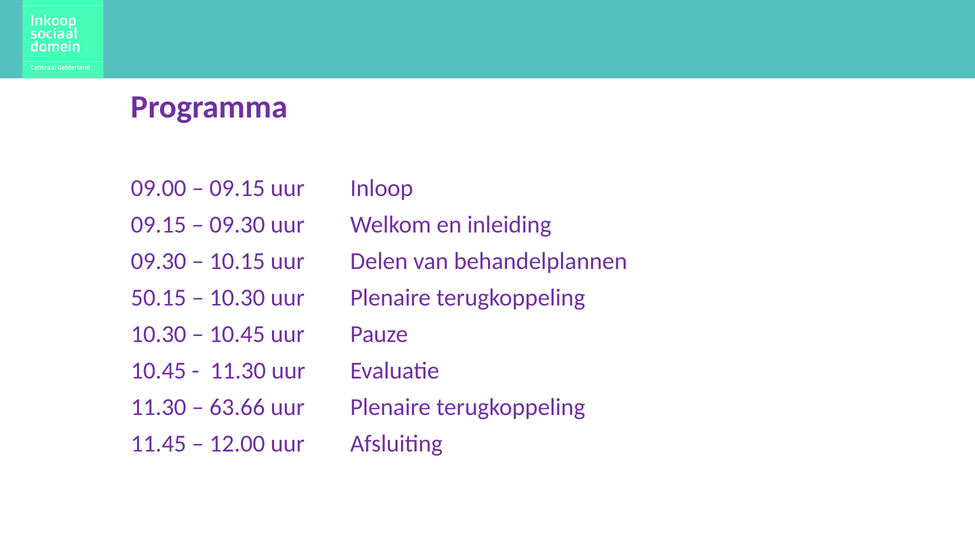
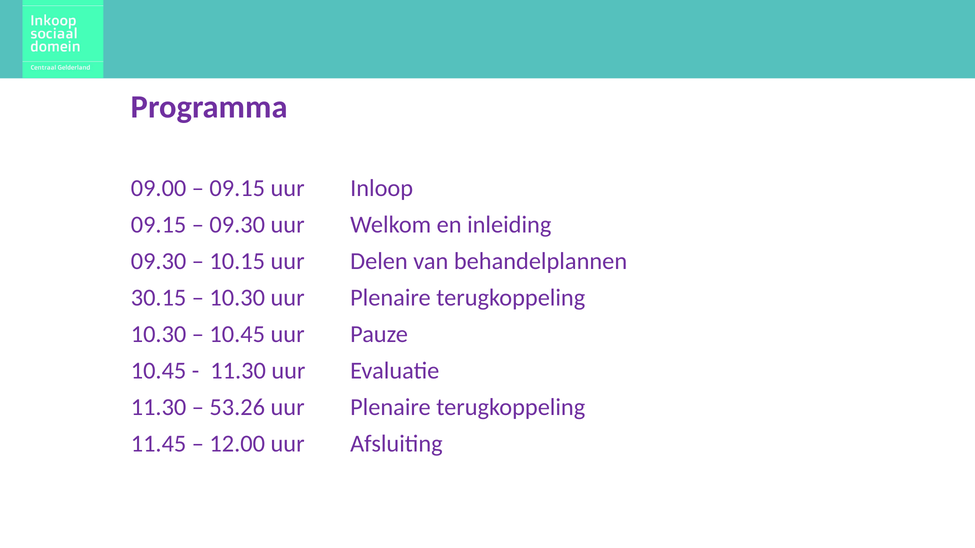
50.15: 50.15 -> 30.15
63.66: 63.66 -> 53.26
